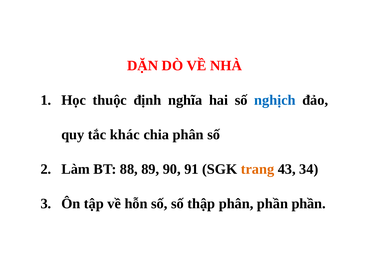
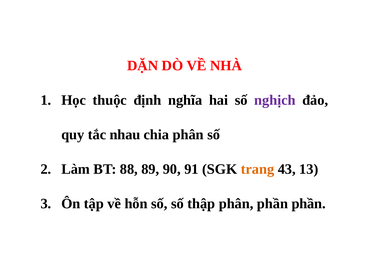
nghịch colour: blue -> purple
khác: khác -> nhau
34: 34 -> 13
